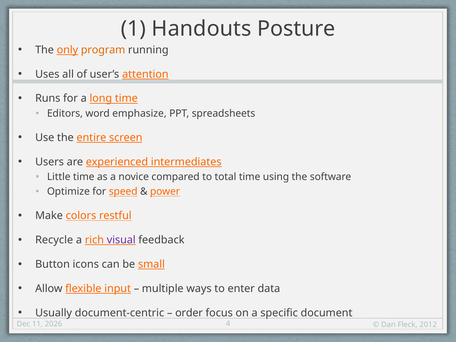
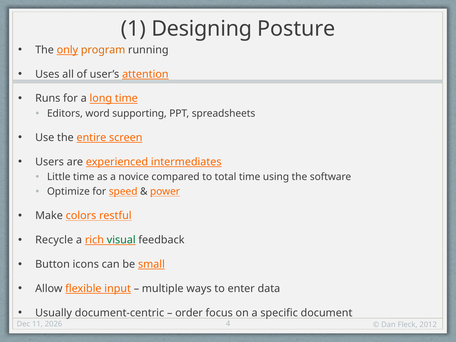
Handouts: Handouts -> Designing
emphasize: emphasize -> supporting
visual colour: purple -> green
